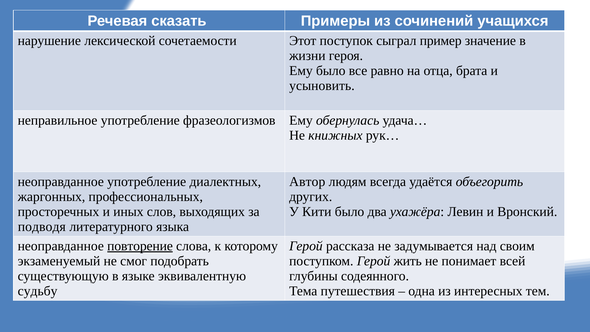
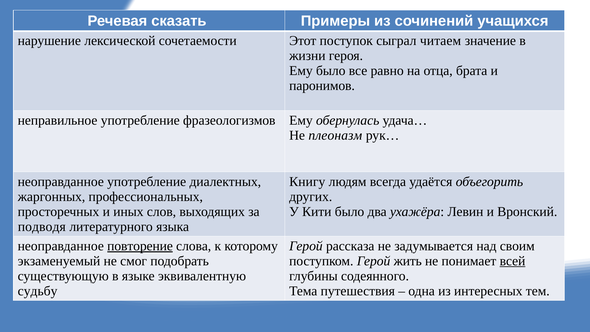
пример: пример -> читаем
усыновить: усыновить -> паронимов
книжных: книжных -> плеоназм
Автор: Автор -> Книгу
всей underline: none -> present
